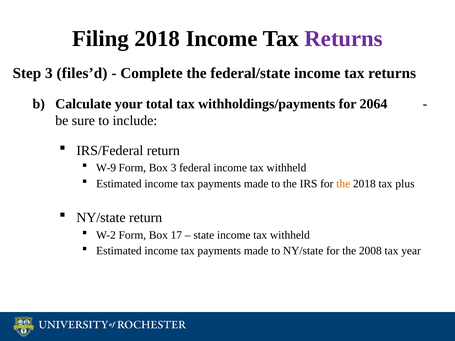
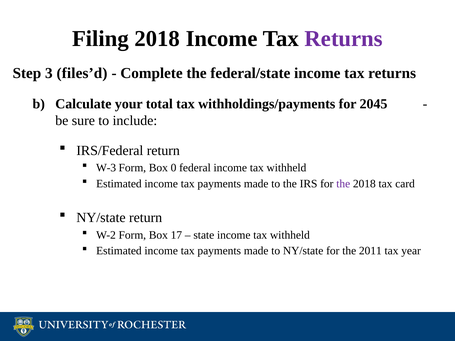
2064: 2064 -> 2045
W-9: W-9 -> W-3
Box 3: 3 -> 0
the at (343, 184) colour: orange -> purple
plus: plus -> card
2008: 2008 -> 2011
